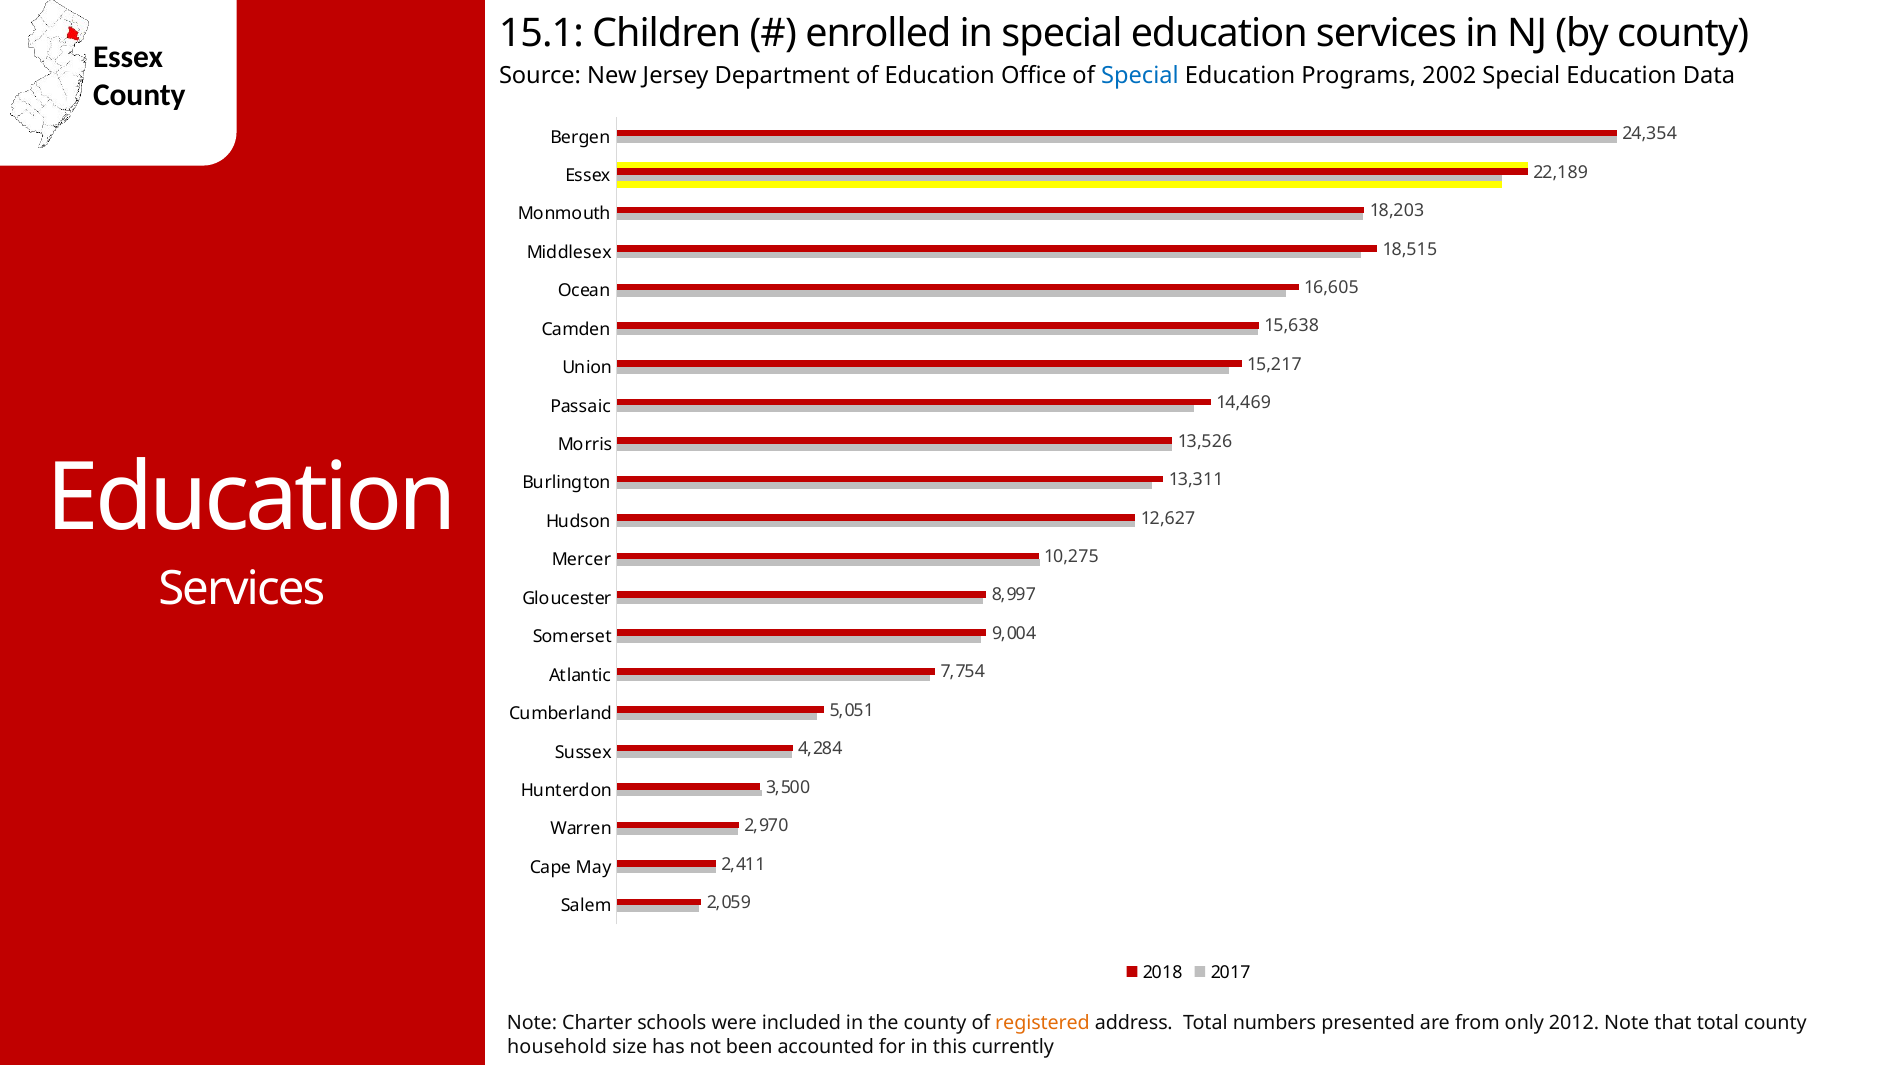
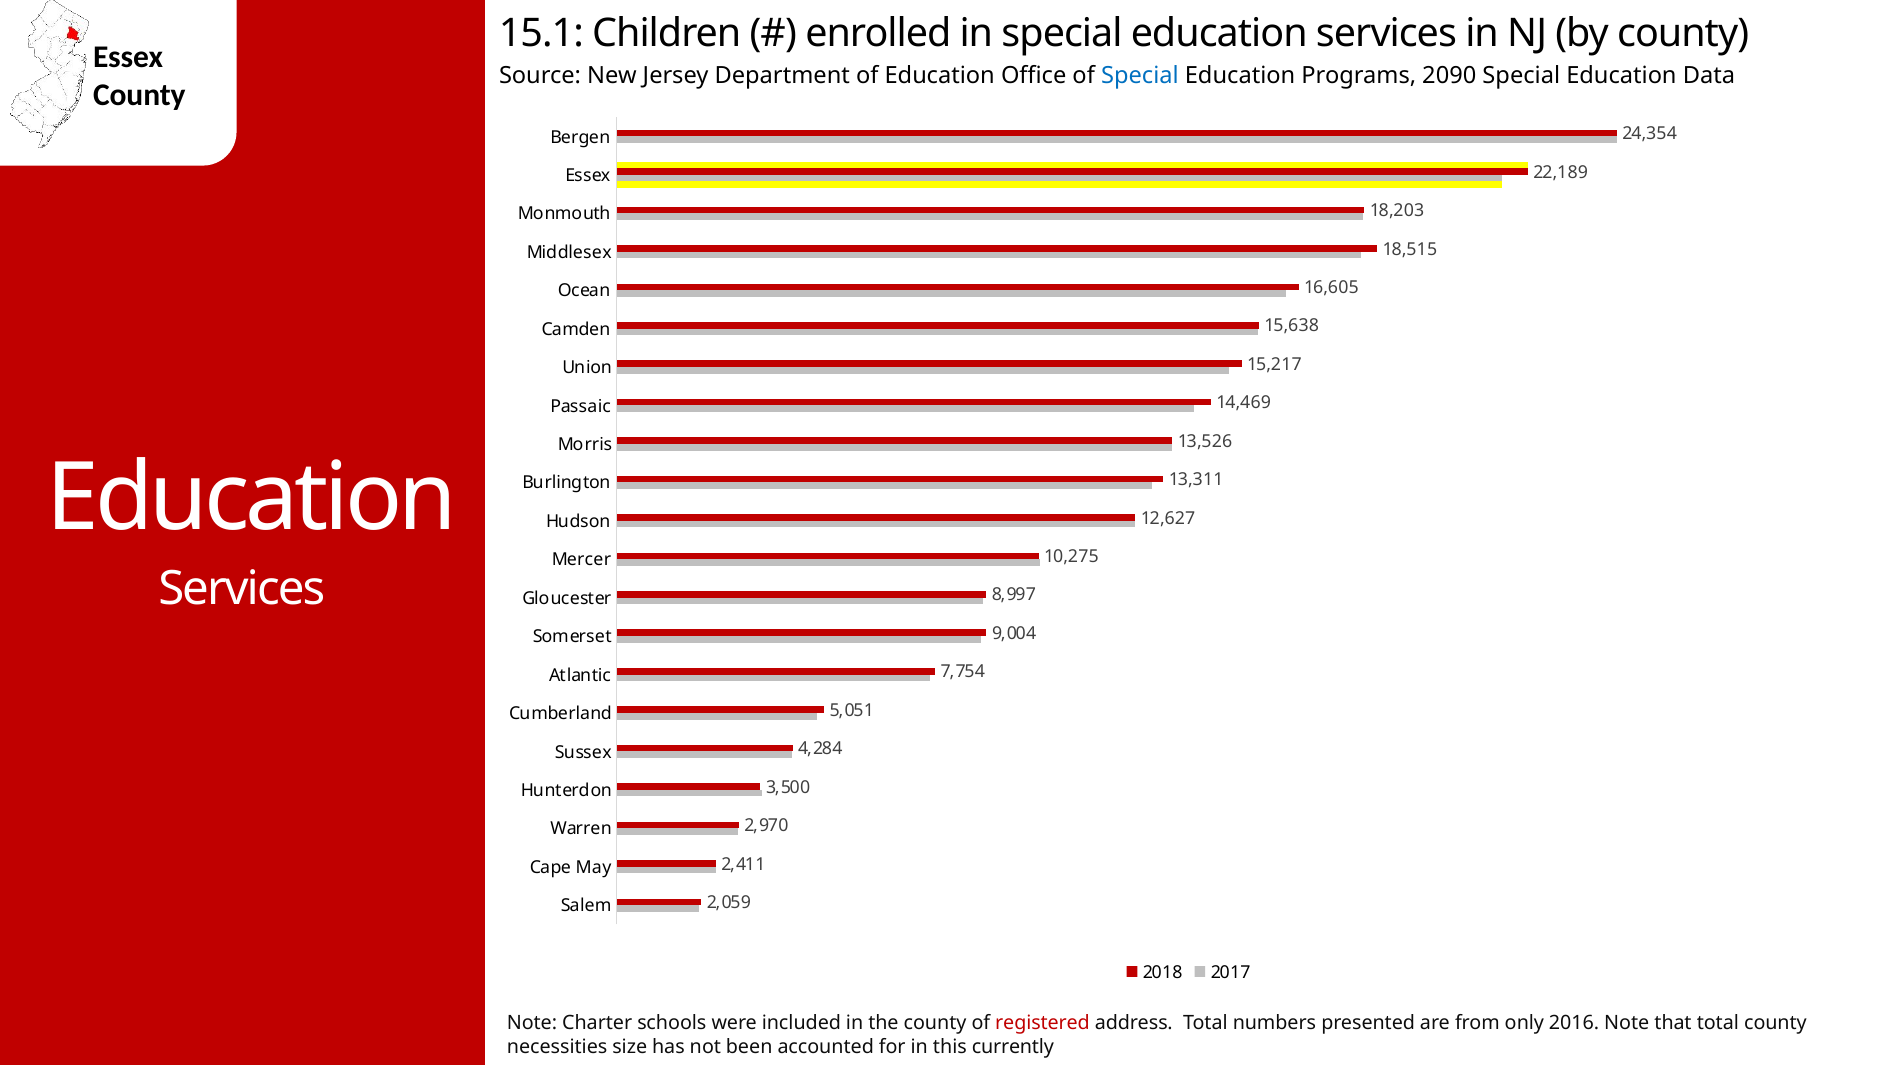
2002: 2002 -> 2090
registered colour: orange -> red
2012: 2012 -> 2016
household: household -> necessities
